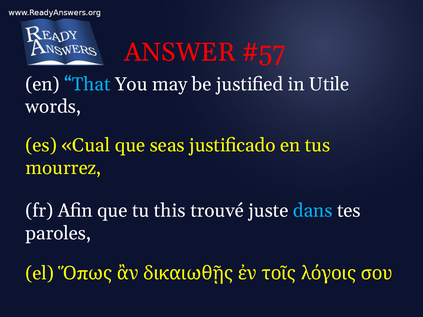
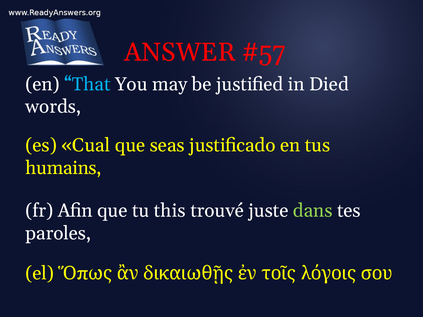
Utile: Utile -> Died
mourrez: mourrez -> humains
dans colour: light blue -> light green
